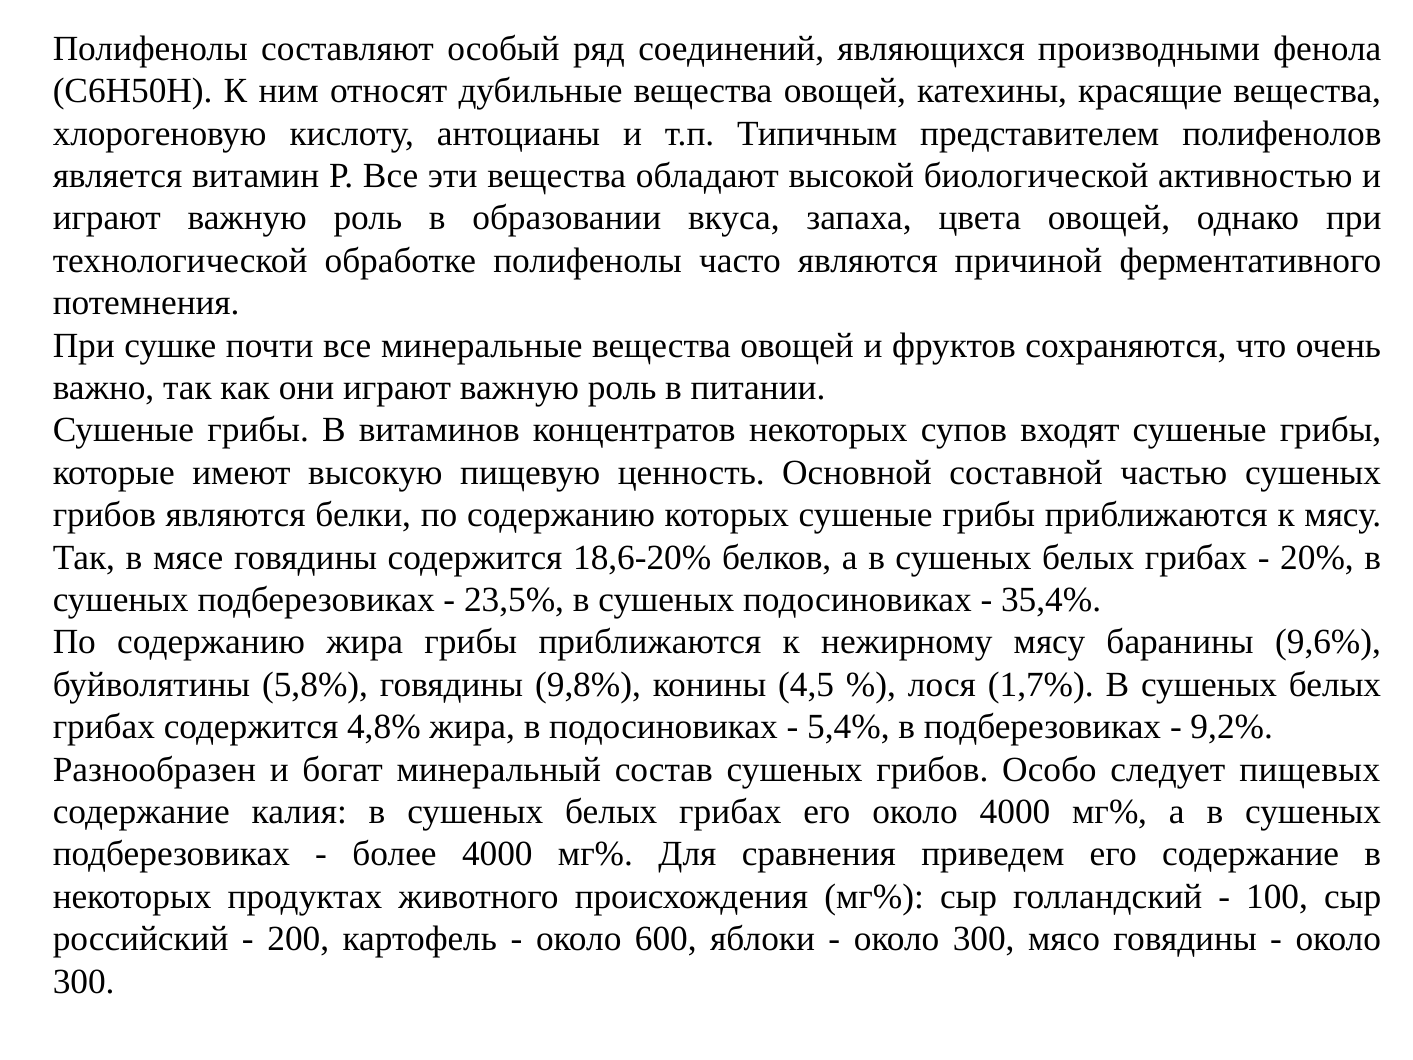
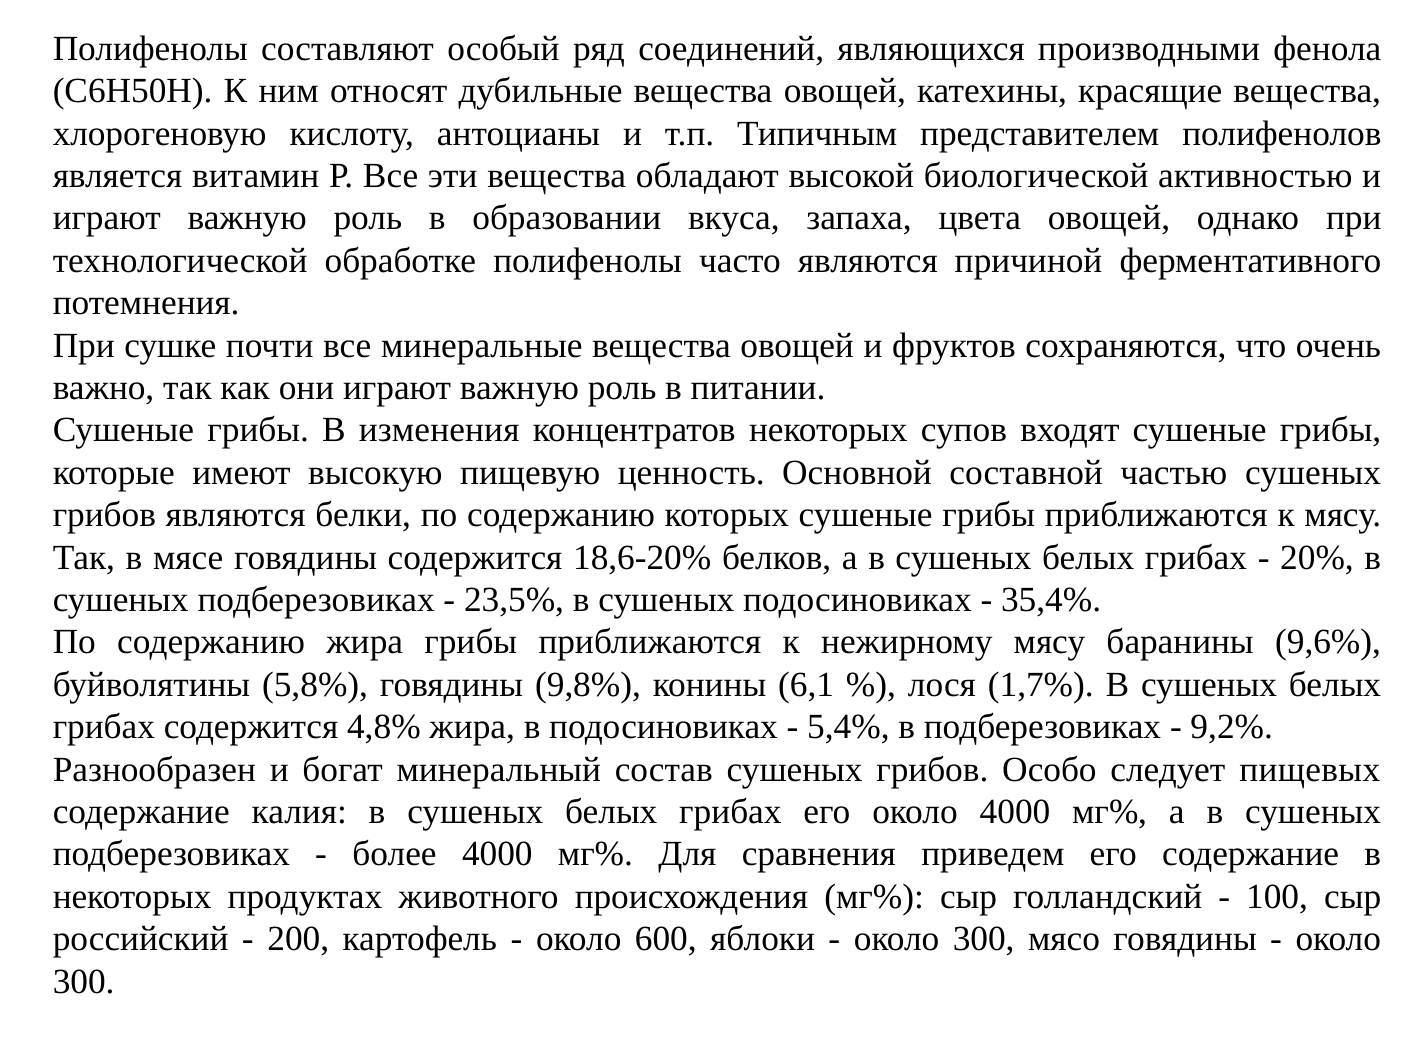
витаминов: витаминов -> изменения
4,5: 4,5 -> 6,1
